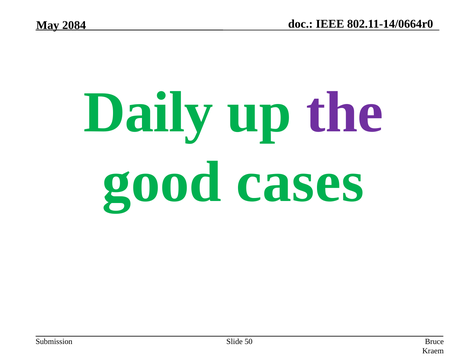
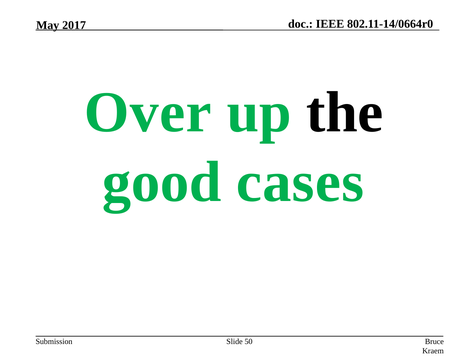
2084: 2084 -> 2017
Daily: Daily -> Over
the colour: purple -> black
